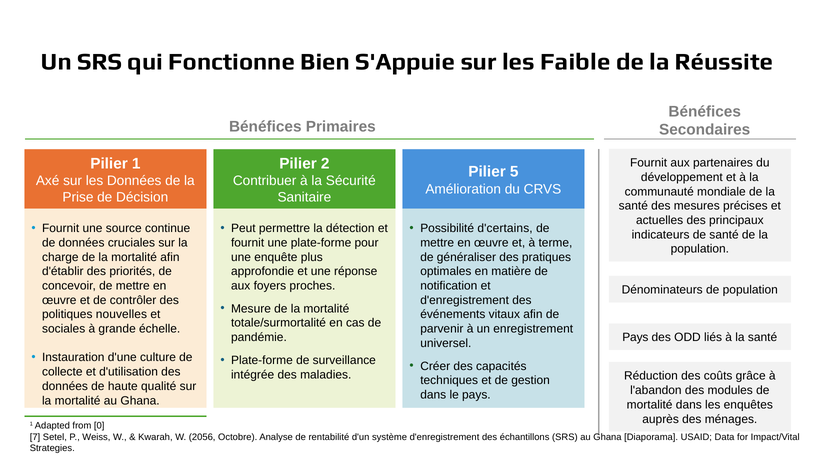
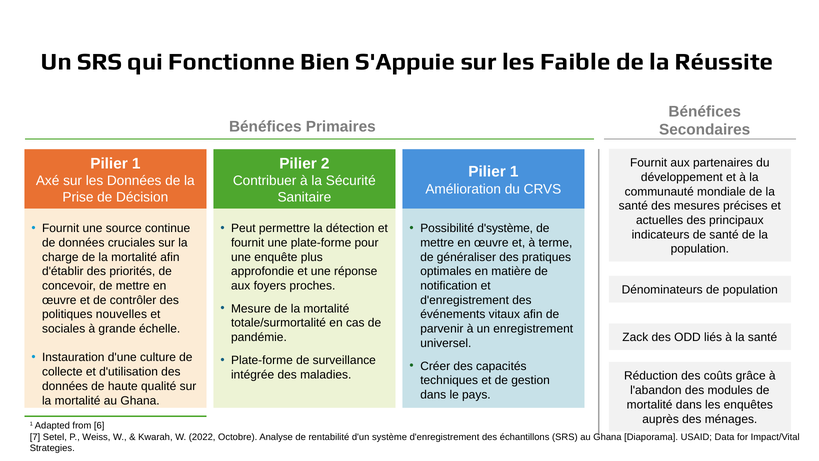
5 at (514, 172): 5 -> 1
d'certains: d'certains -> d'système
Pays at (635, 337): Pays -> Zack
0: 0 -> 6
2056: 2056 -> 2022
